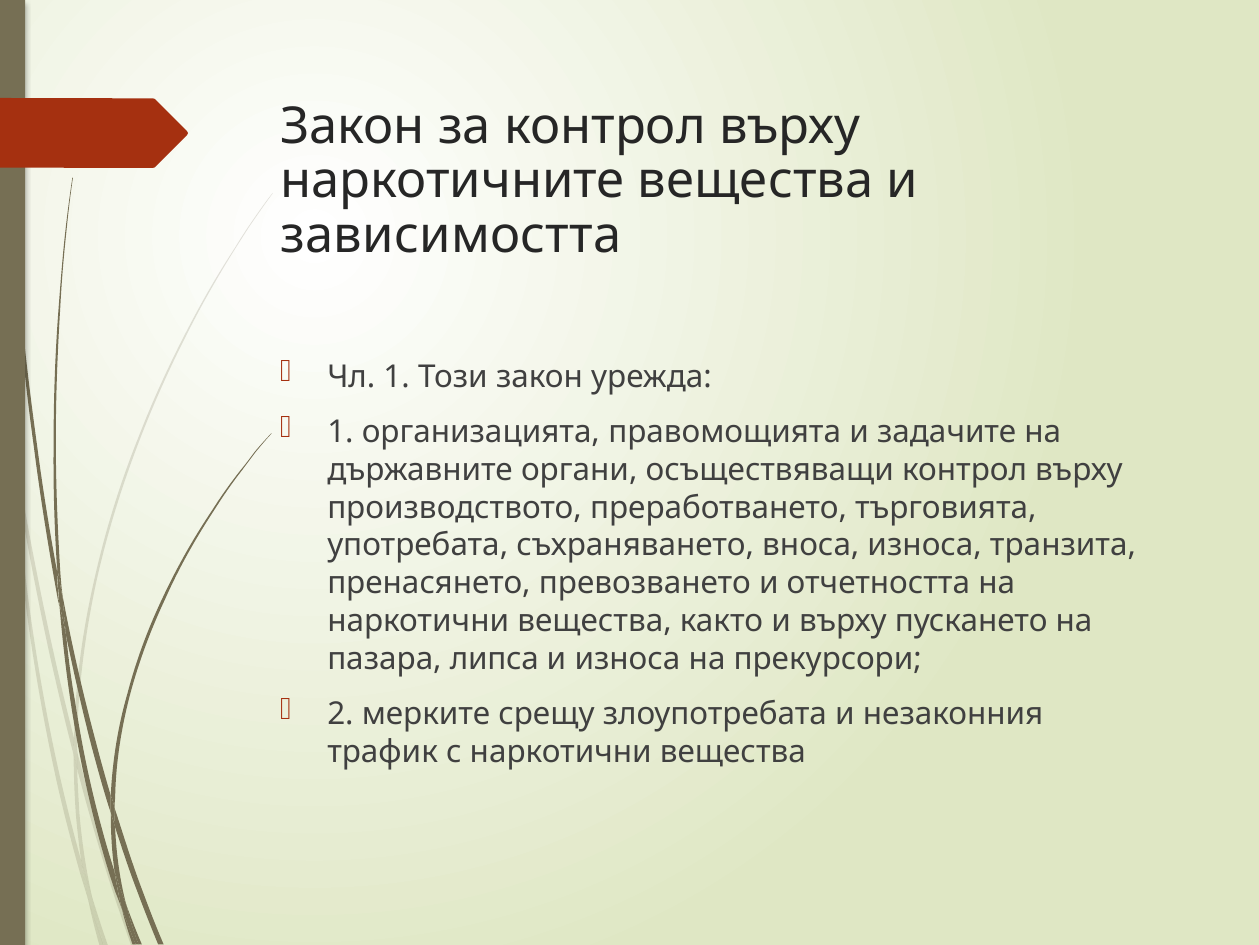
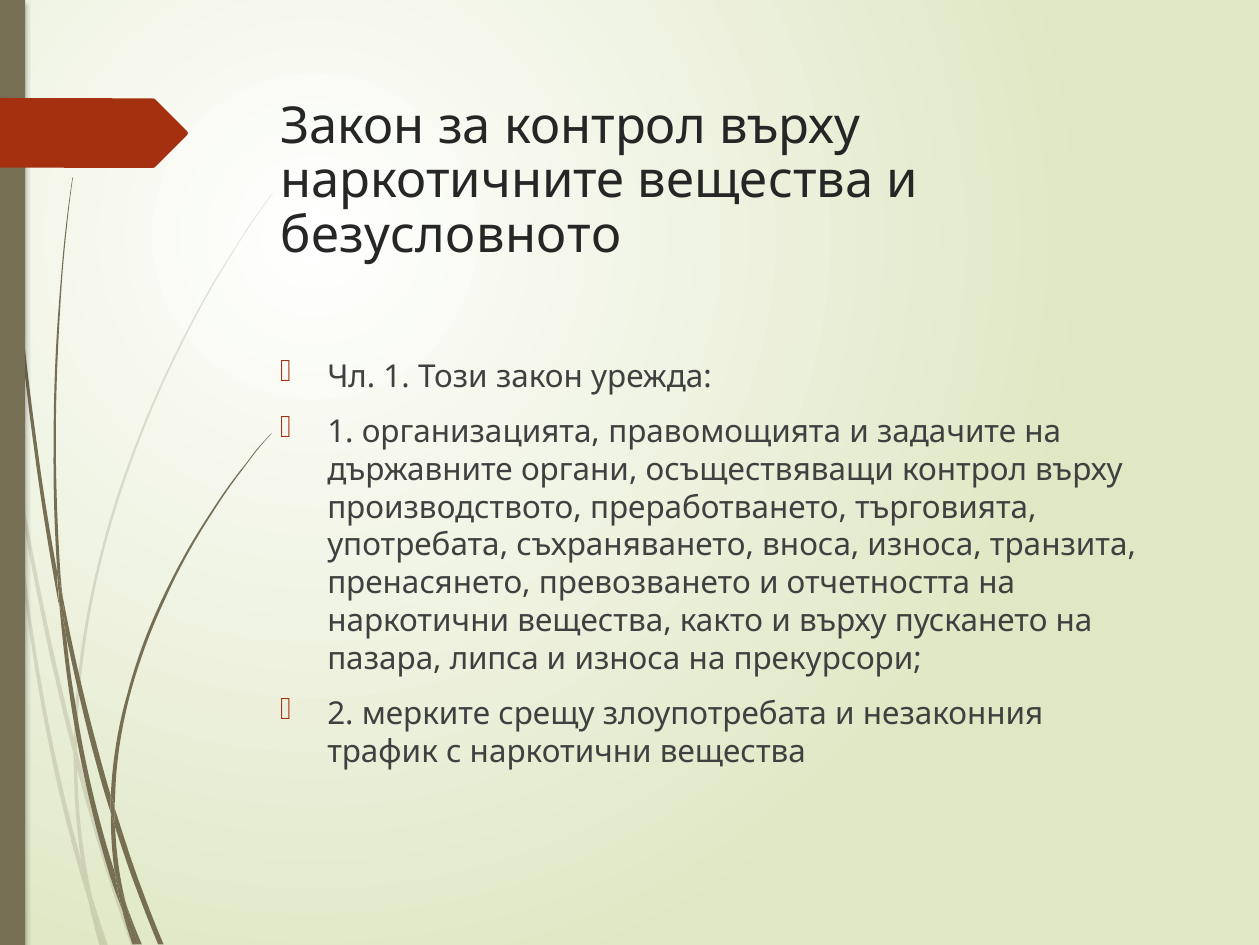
зависимостта: зависимостта -> безусловното
